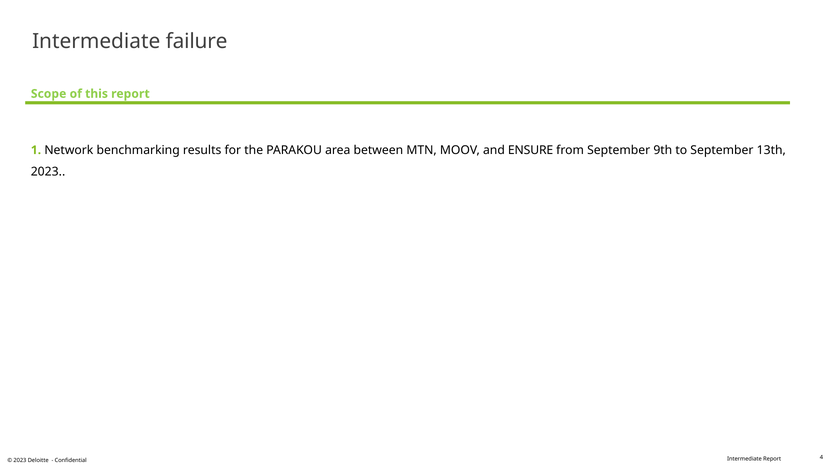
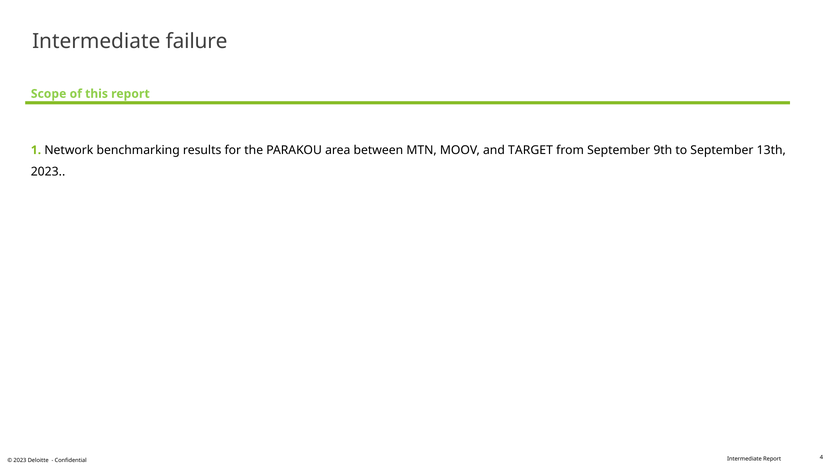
ENSURE: ENSURE -> TARGET
